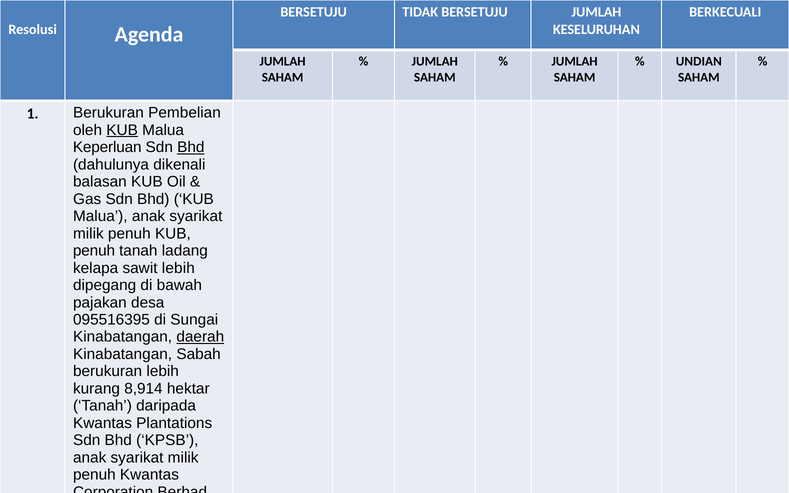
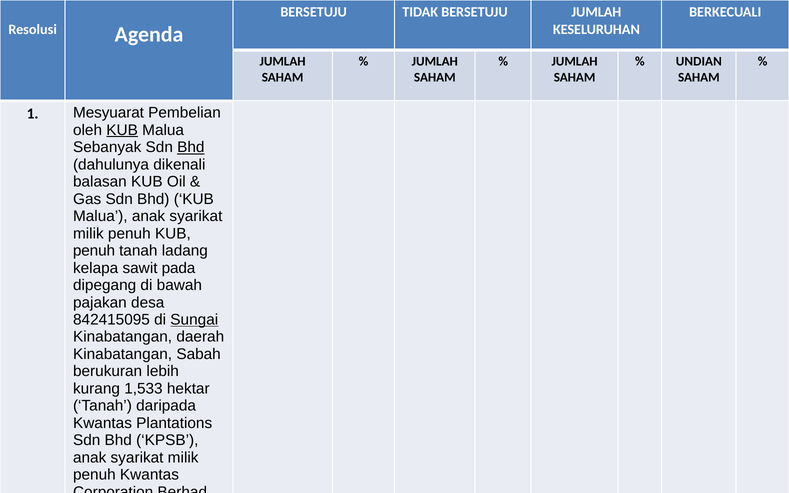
1 Berukuran: Berukuran -> Mesyuarat
Keperluan at (107, 147): Keperluan -> Sebanyak
sawit lebih: lebih -> pada
095516395: 095516395 -> 842415095
Sungai underline: none -> present
daerah underline: present -> none
8,914: 8,914 -> 1,533
